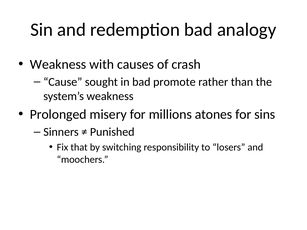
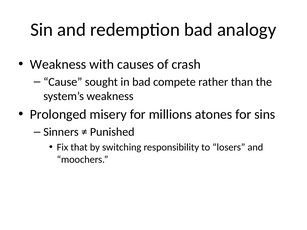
promote: promote -> compete
